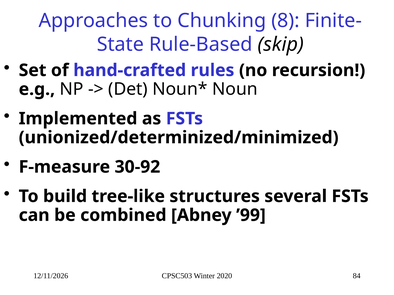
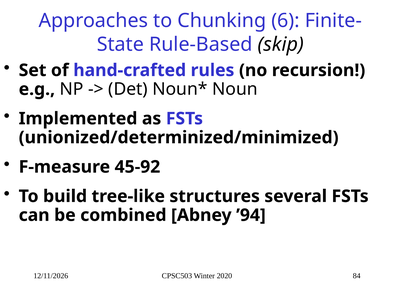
8: 8 -> 6
30-92: 30-92 -> 45-92
’99: ’99 -> ’94
